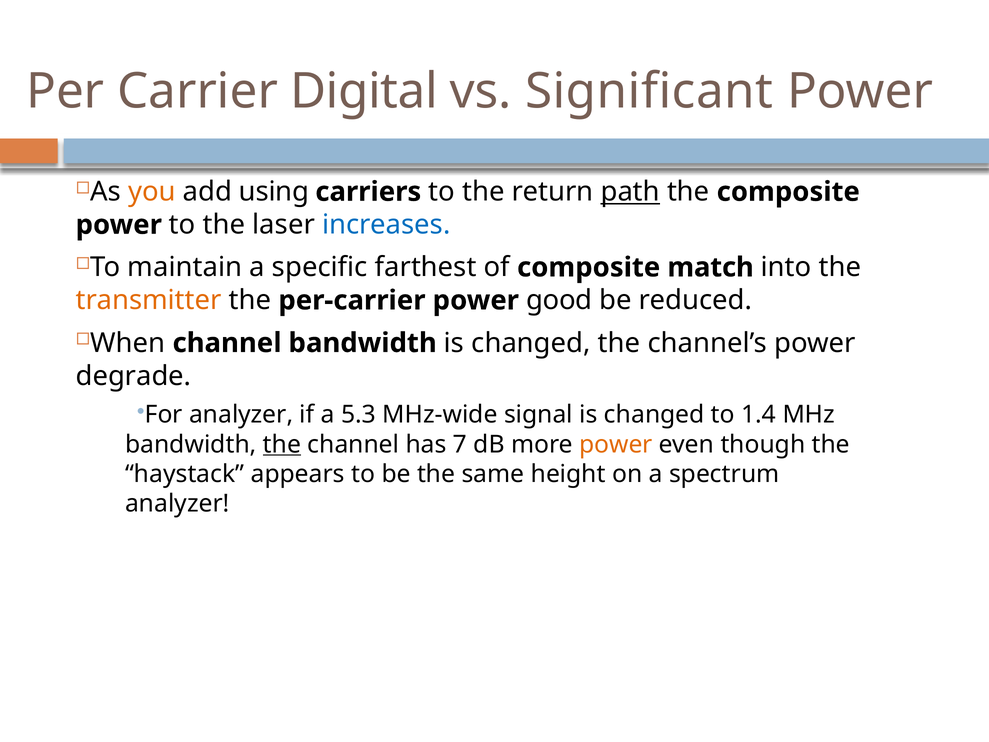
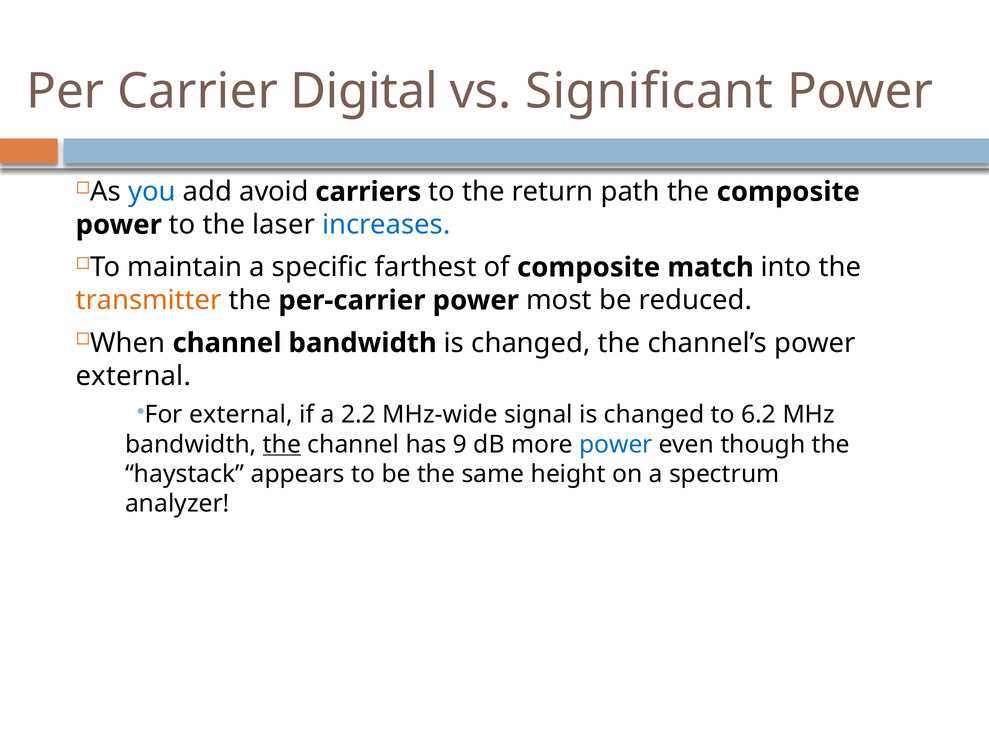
you colour: orange -> blue
using: using -> avoid
path underline: present -> none
good: good -> most
degrade at (133, 376): degrade -> external
analyzer at (241, 415): analyzer -> external
5.3: 5.3 -> 2.2
1.4: 1.4 -> 6.2
7: 7 -> 9
power at (616, 444) colour: orange -> blue
